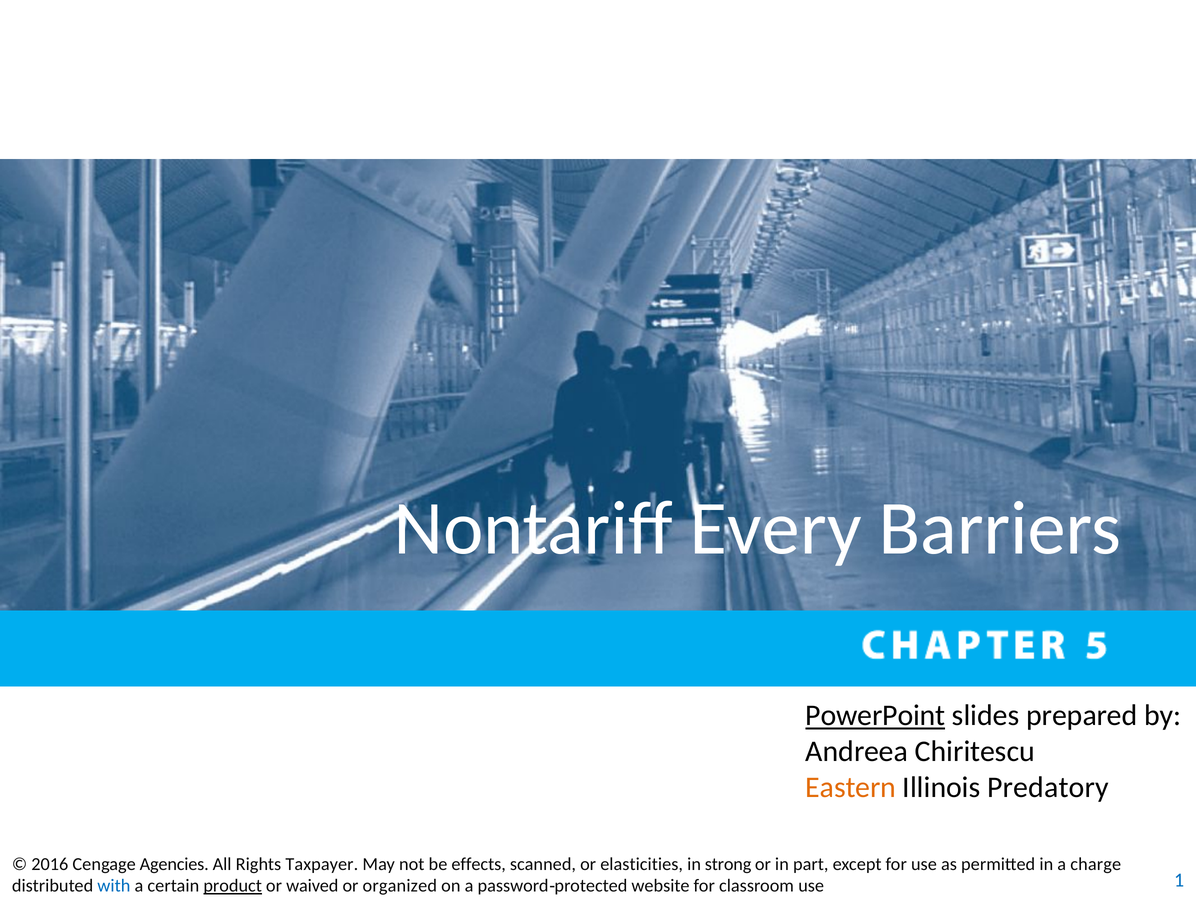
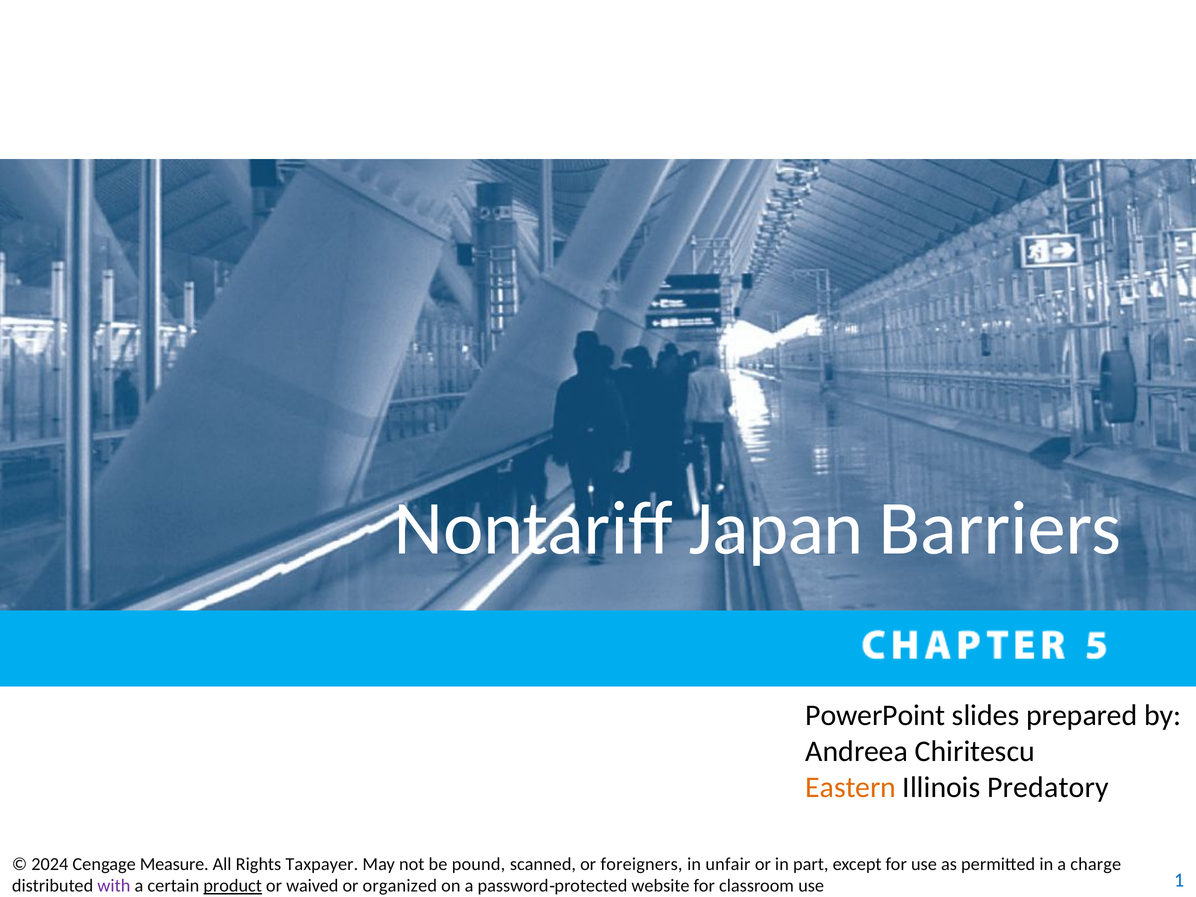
Every: Every -> Japan
PowerPoint underline: present -> none
2016: 2016 -> 2024
Agencies: Agencies -> Measure
effects: effects -> pound
elasticities: elasticities -> foreigners
strong: strong -> unfair
with colour: blue -> purple
